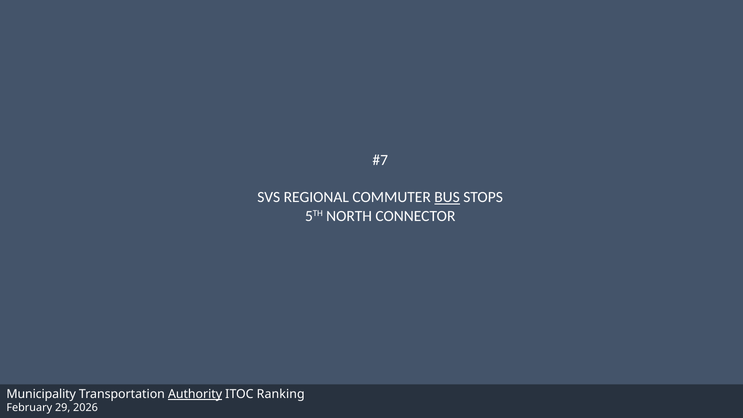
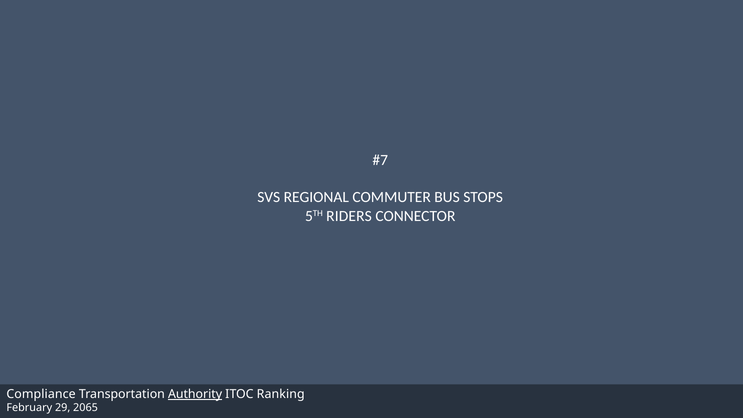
BUS underline: present -> none
NORTH: NORTH -> RIDERS
Municipality: Municipality -> Compliance
2026: 2026 -> 2065
